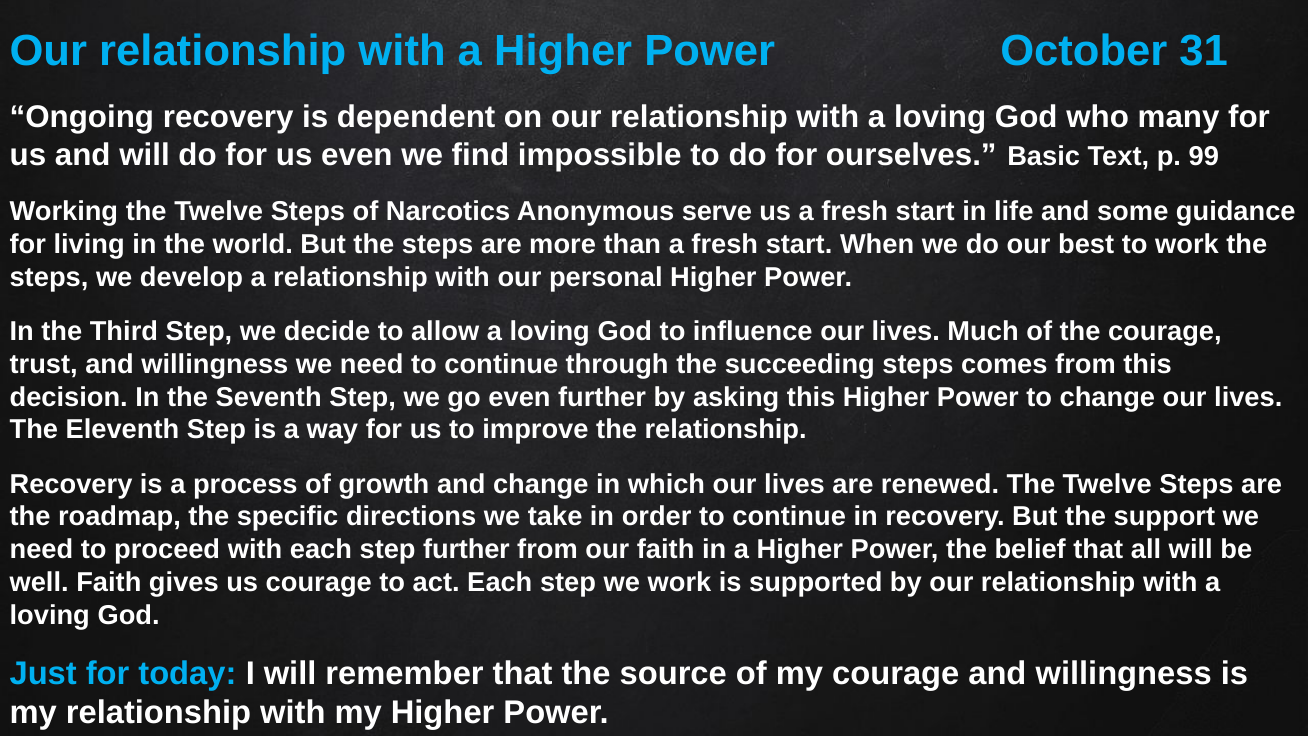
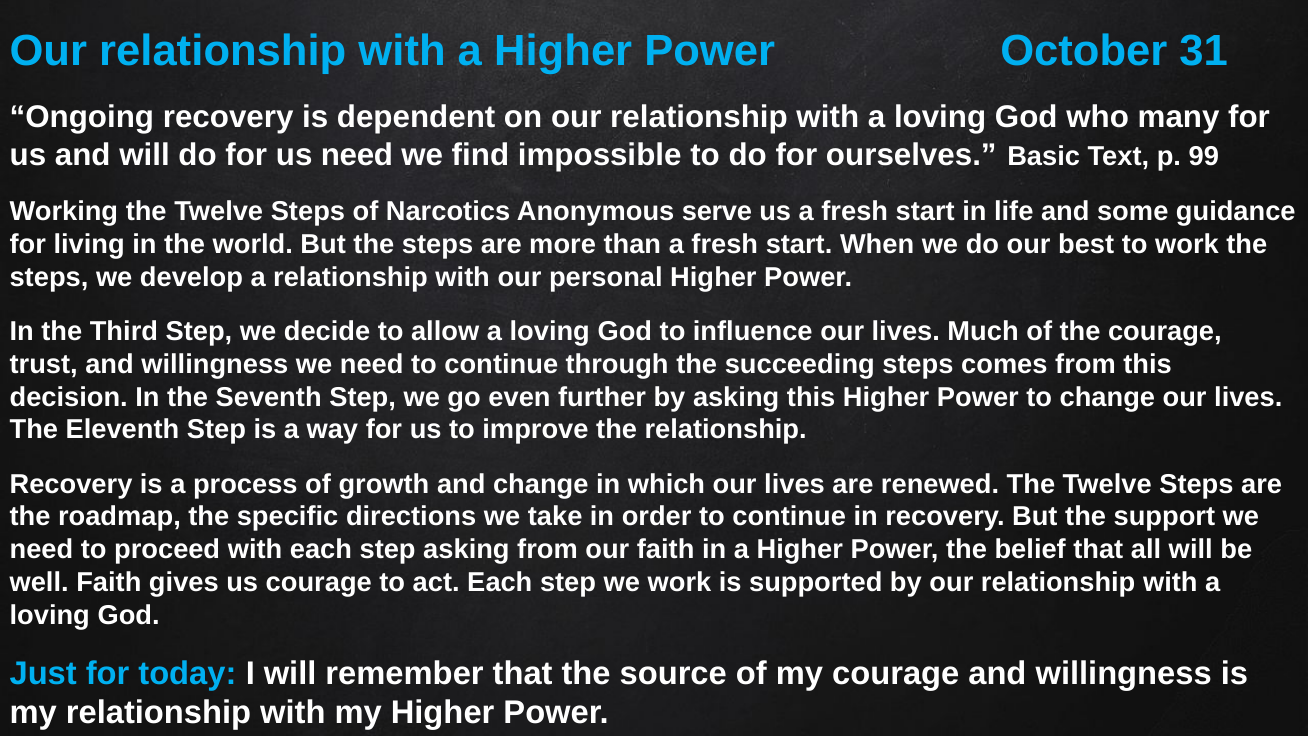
us even: even -> need
step further: further -> asking
